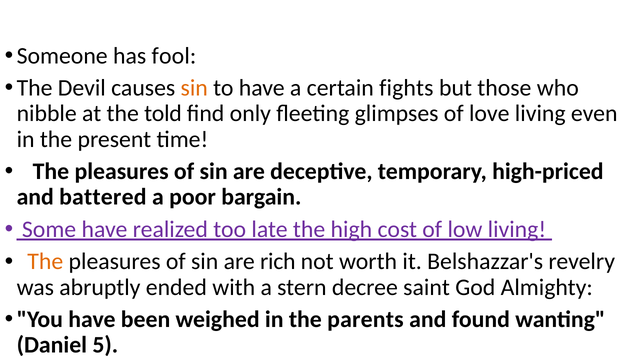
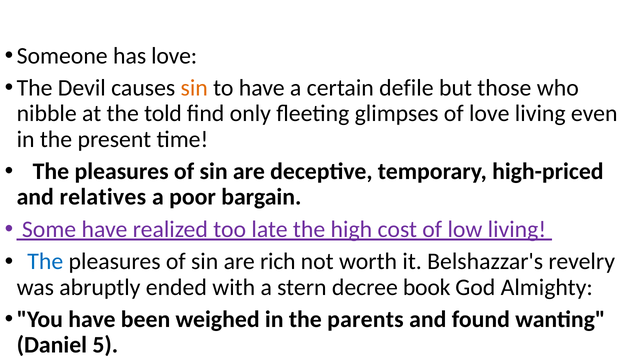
has fool: fool -> love
fights: fights -> defile
battered: battered -> relatives
The at (45, 262) colour: orange -> blue
saint: saint -> book
